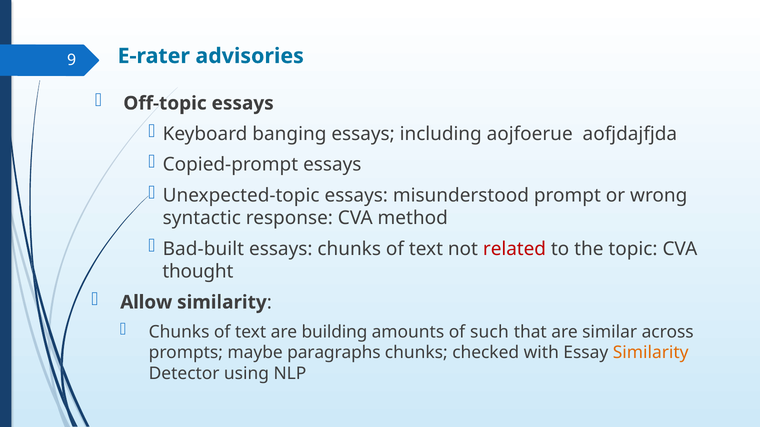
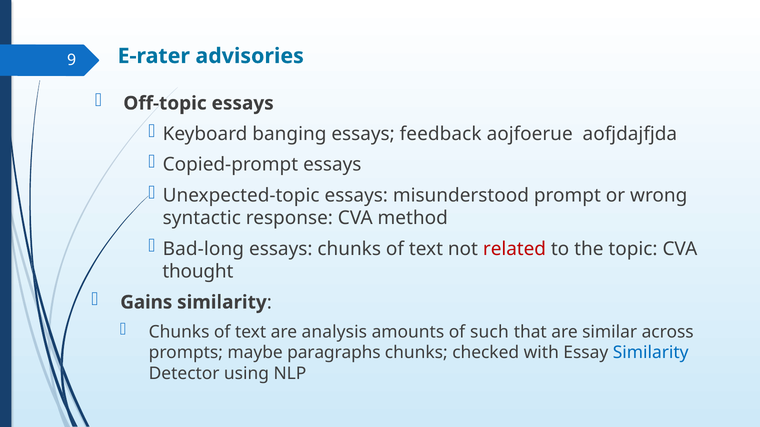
including: including -> feedback
Bad-built: Bad-built -> Bad-long
Allow: Allow -> Gains
building: building -> analysis
Similarity at (651, 353) colour: orange -> blue
